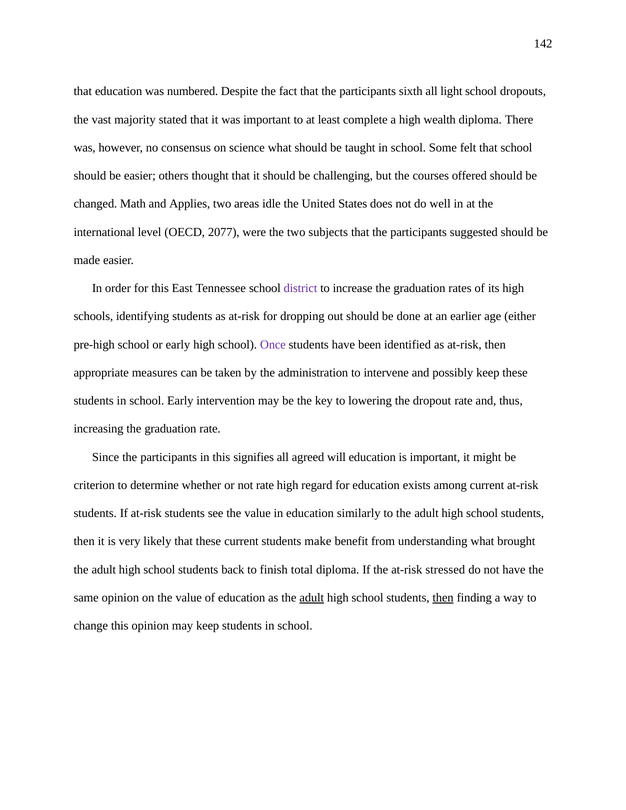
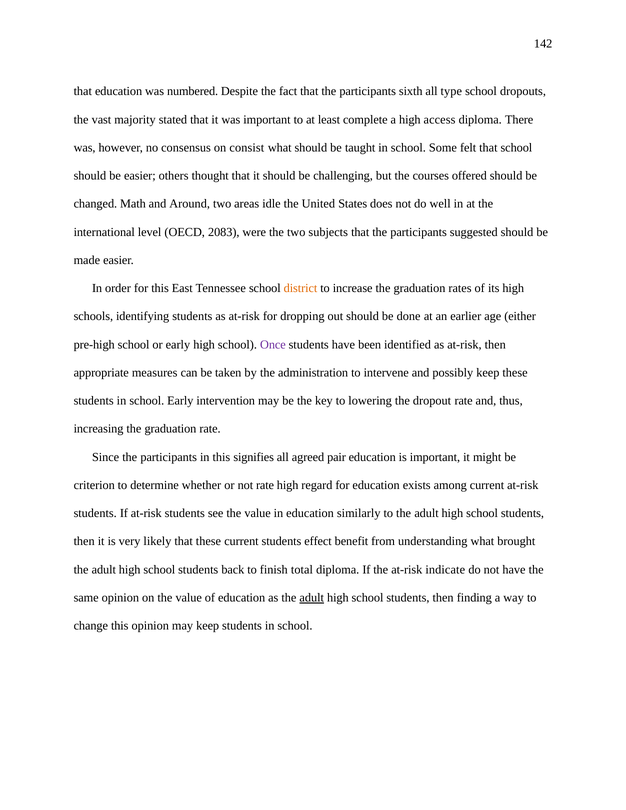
light: light -> type
wealth: wealth -> access
science: science -> consist
Applies: Applies -> Around
2077: 2077 -> 2083
district colour: purple -> orange
will: will -> pair
make: make -> effect
stressed: stressed -> indicate
then at (443, 598) underline: present -> none
